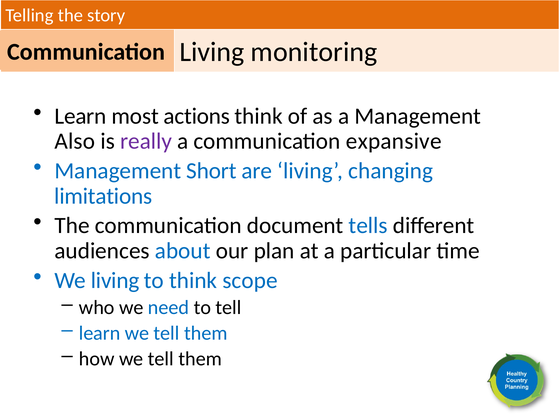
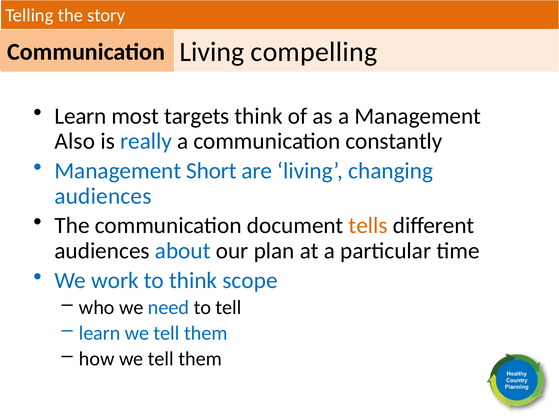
monitoring: monitoring -> compelling
actions: actions -> targets
really colour: purple -> blue
expansive: expansive -> constantly
limitations at (103, 196): limitations -> audiences
tells colour: blue -> orange
We living: living -> work
